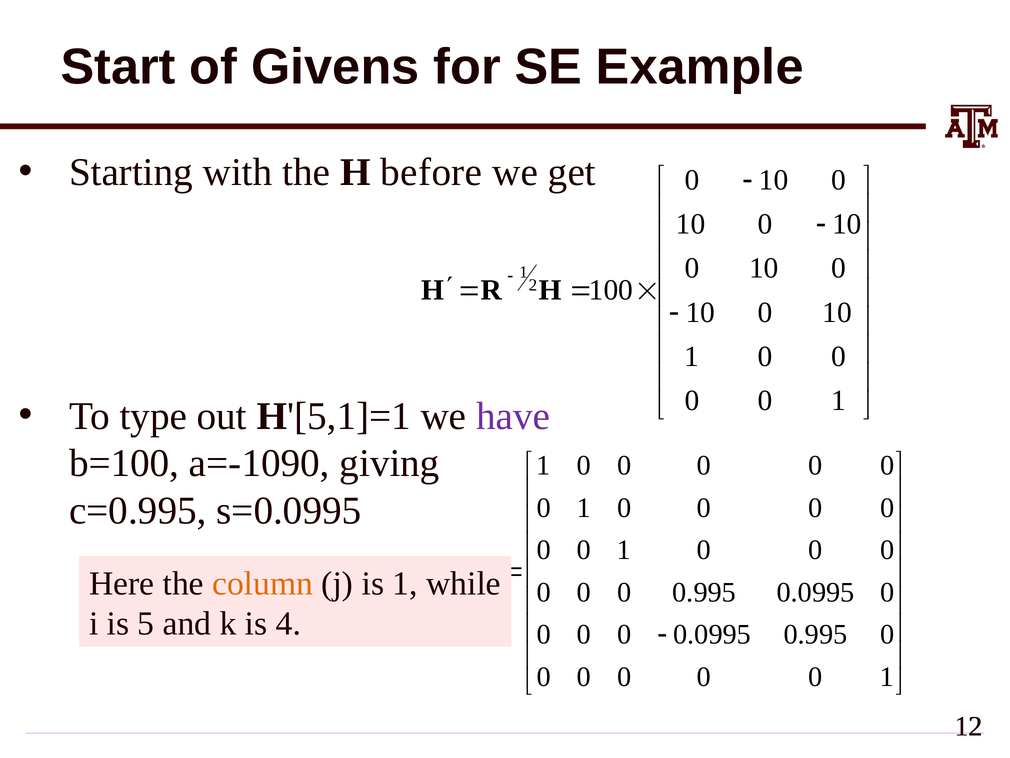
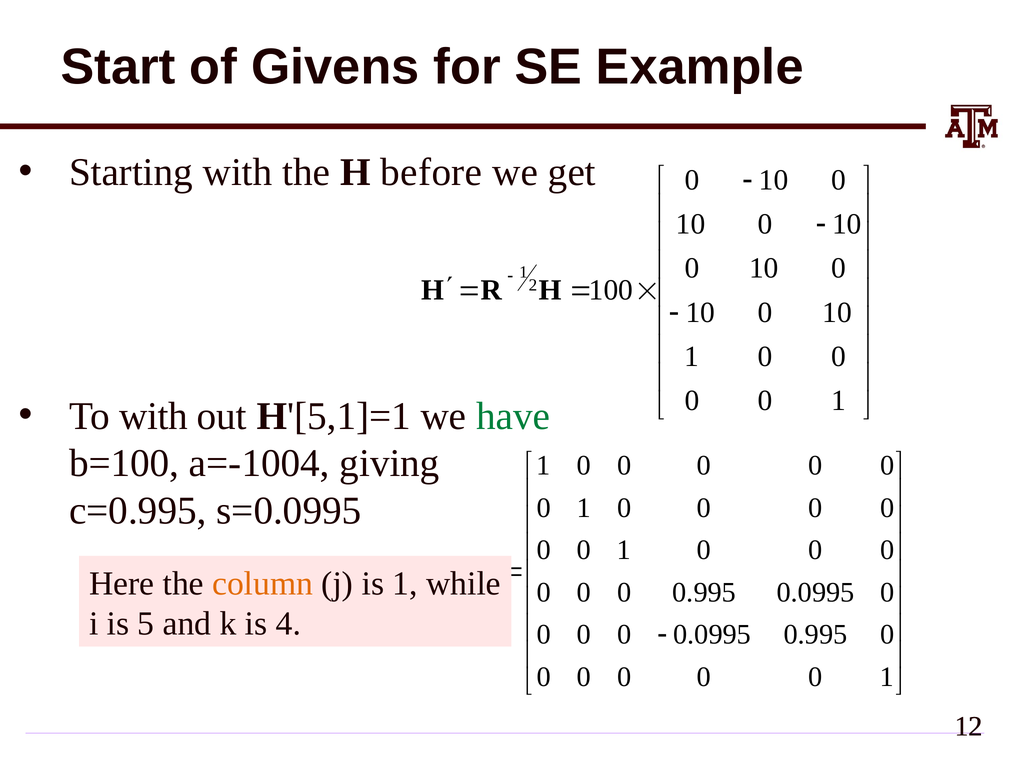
To type: type -> with
have colour: purple -> green
a=-1090: a=-1090 -> a=-1004
